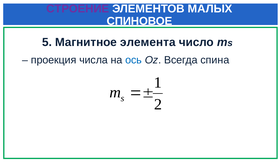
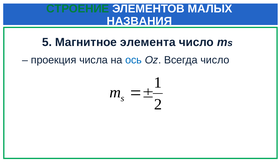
СТРОЕНИЕ colour: purple -> green
СПИНОВОЕ: СПИНОВОЕ -> НАЗВАНИЯ
Всегда спина: спина -> число
